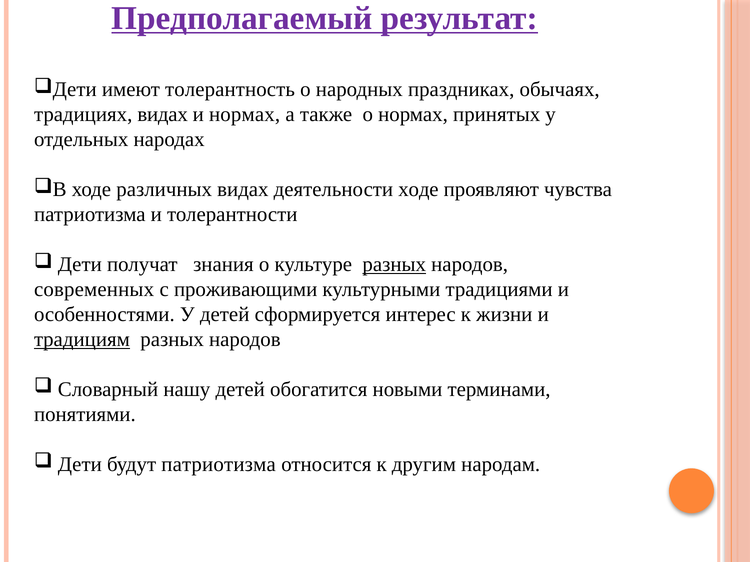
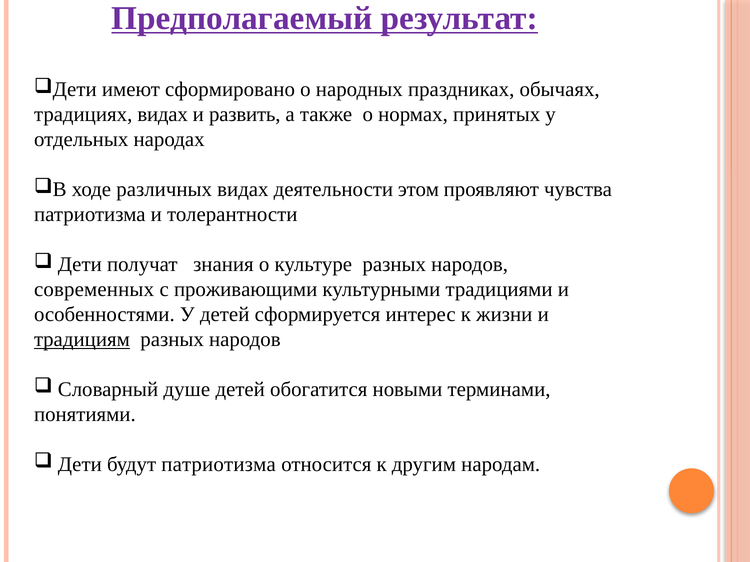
толерантность: толерантность -> сформировано
и нормах: нормах -> развить
деятельности ходе: ходе -> этом
разных at (394, 265) underline: present -> none
нашу: нашу -> душе
